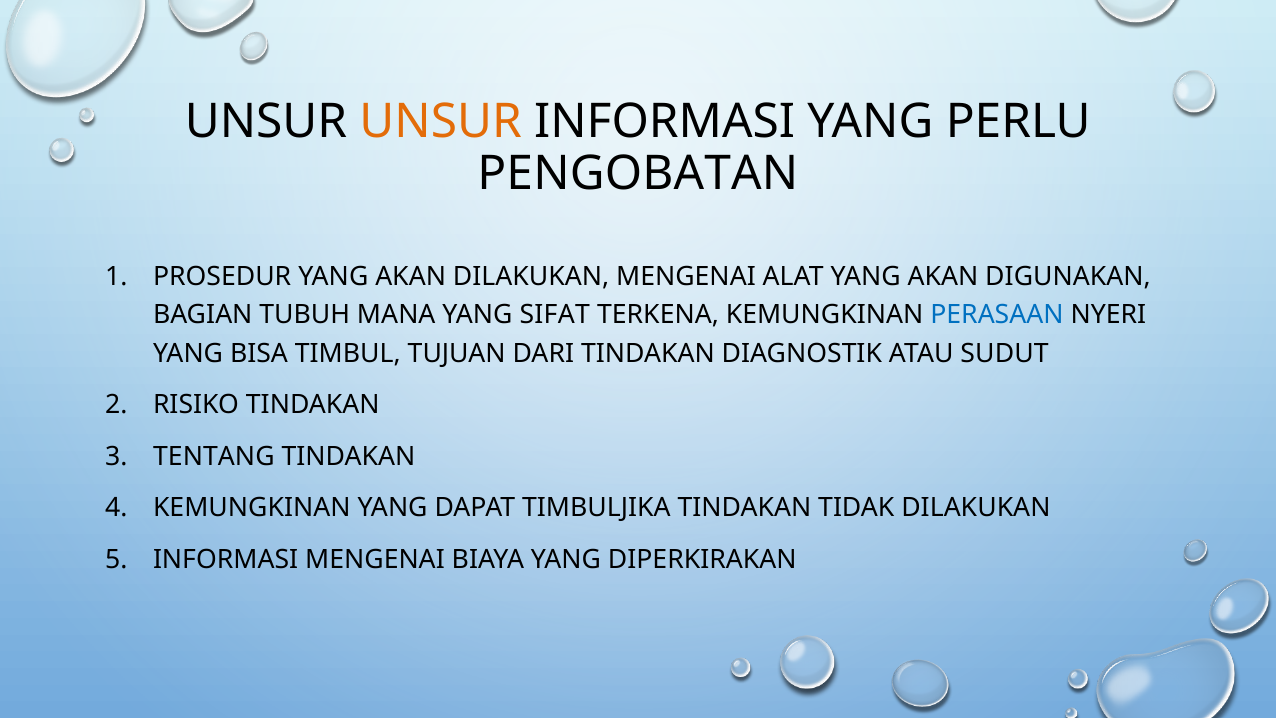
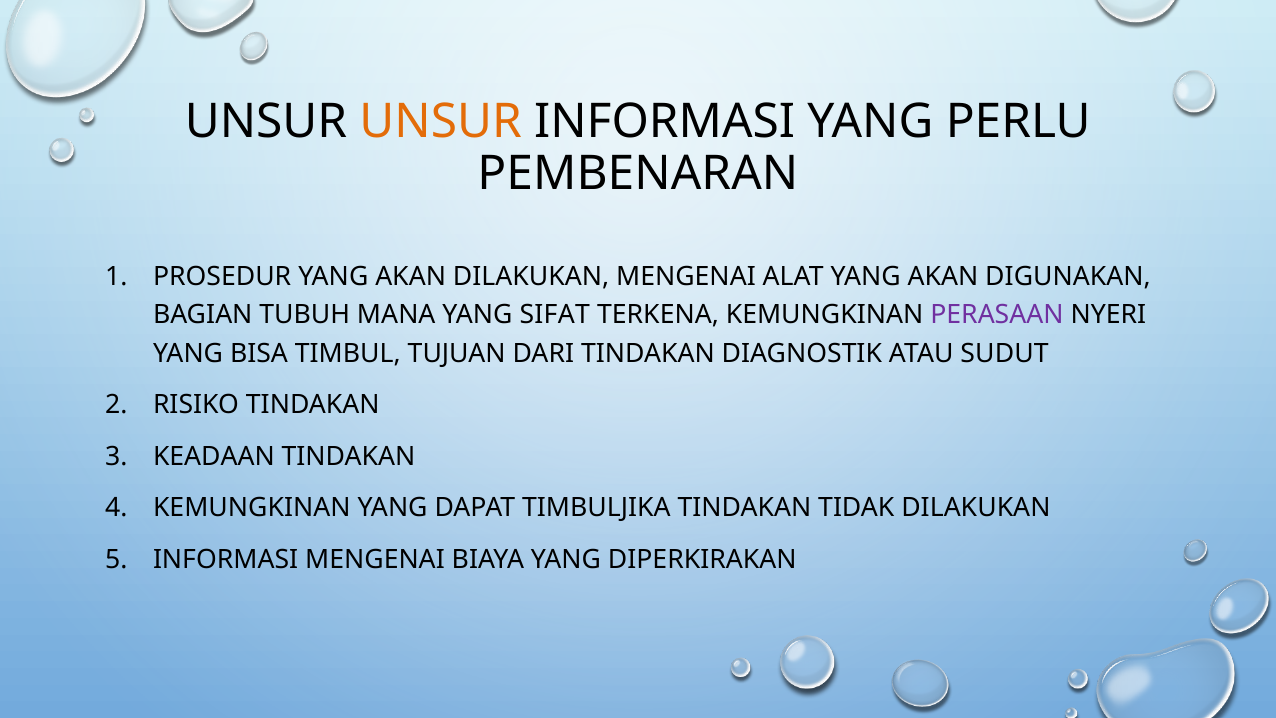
PENGOBATAN: PENGOBATAN -> PEMBENARAN
PERASAAN colour: blue -> purple
TENTANG: TENTANG -> KEADAAN
